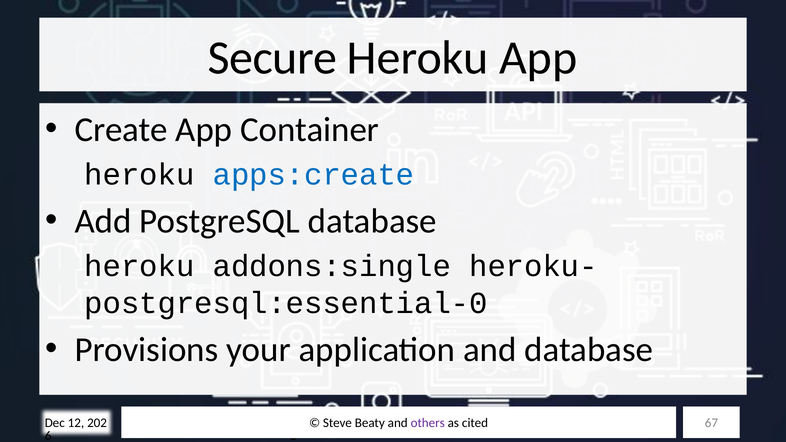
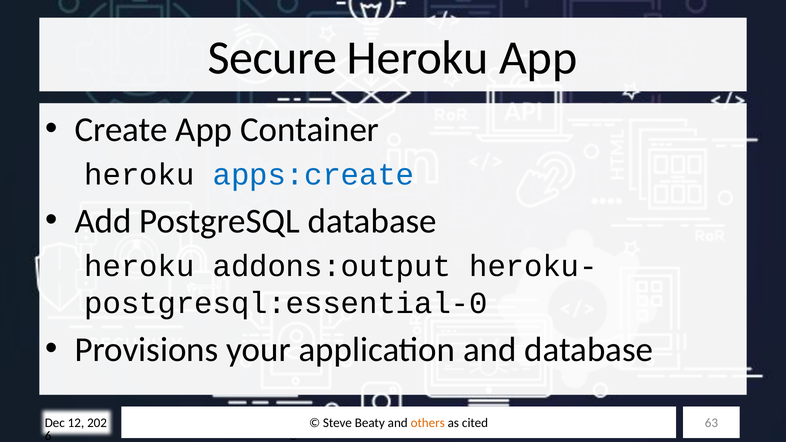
addons:single: addons:single -> addons:output
others colour: purple -> orange
67: 67 -> 63
